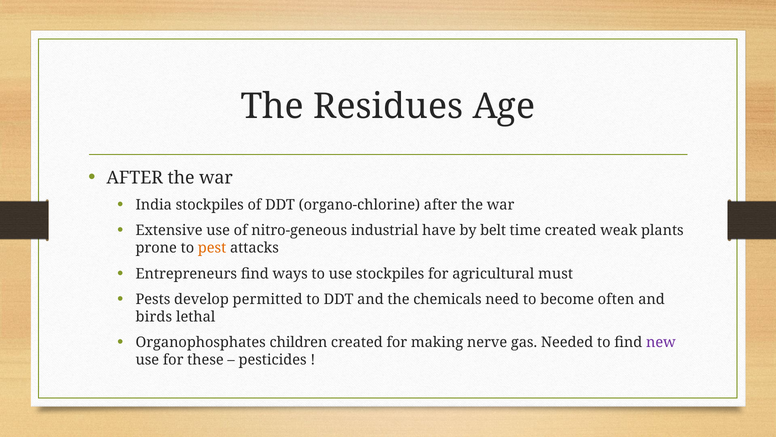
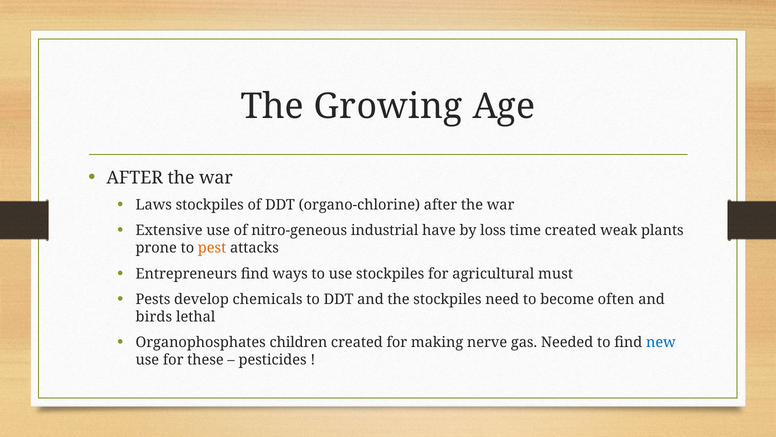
Residues: Residues -> Growing
India: India -> Laws
belt: belt -> loss
permitted: permitted -> chemicals
the chemicals: chemicals -> stockpiles
new colour: purple -> blue
